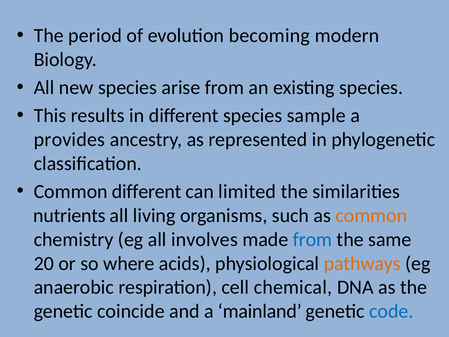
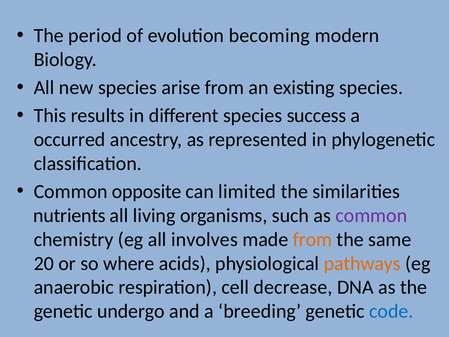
sample: sample -> success
provides: provides -> occurred
Common different: different -> opposite
common at (371, 215) colour: orange -> purple
from at (313, 239) colour: blue -> orange
chemical: chemical -> decrease
coincide: coincide -> undergo
mainland: mainland -> breeding
